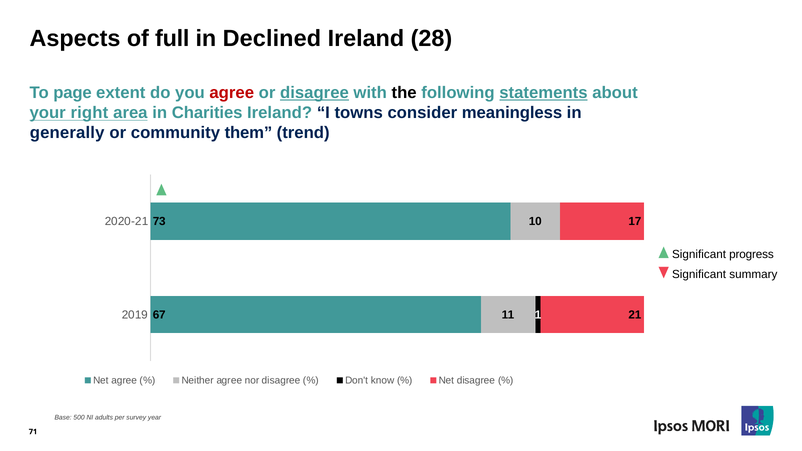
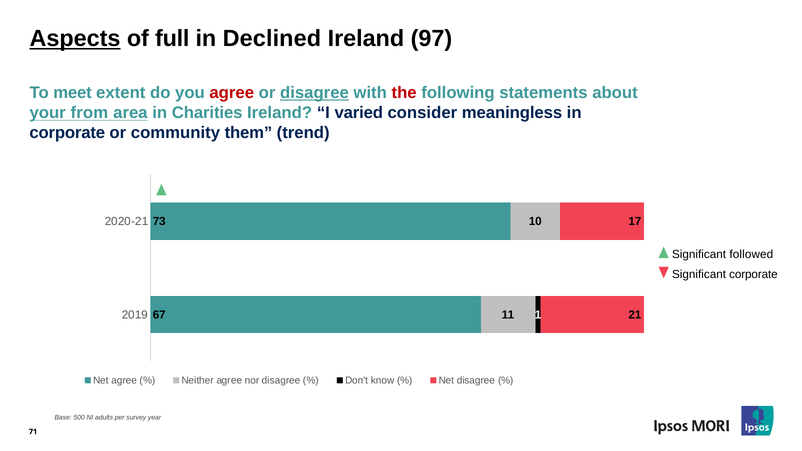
Aspects underline: none -> present
28: 28 -> 97
page: page -> meet
the colour: black -> red
statements underline: present -> none
right: right -> from
towns: towns -> varied
generally at (67, 133): generally -> corporate
progress: progress -> followed
Significant summary: summary -> corporate
